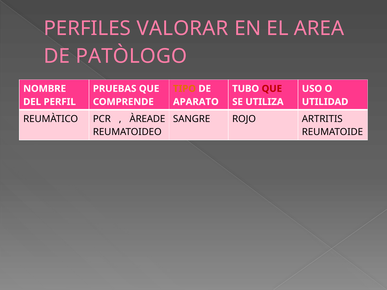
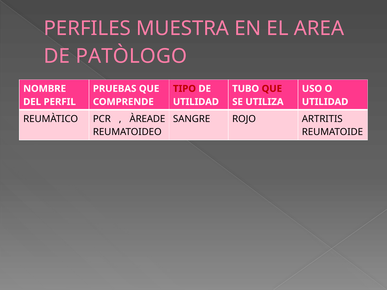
VALORAR: VALORAR -> MUESTRA
TIPO colour: orange -> red
APARATO at (196, 102): APARATO -> UTILIDAD
